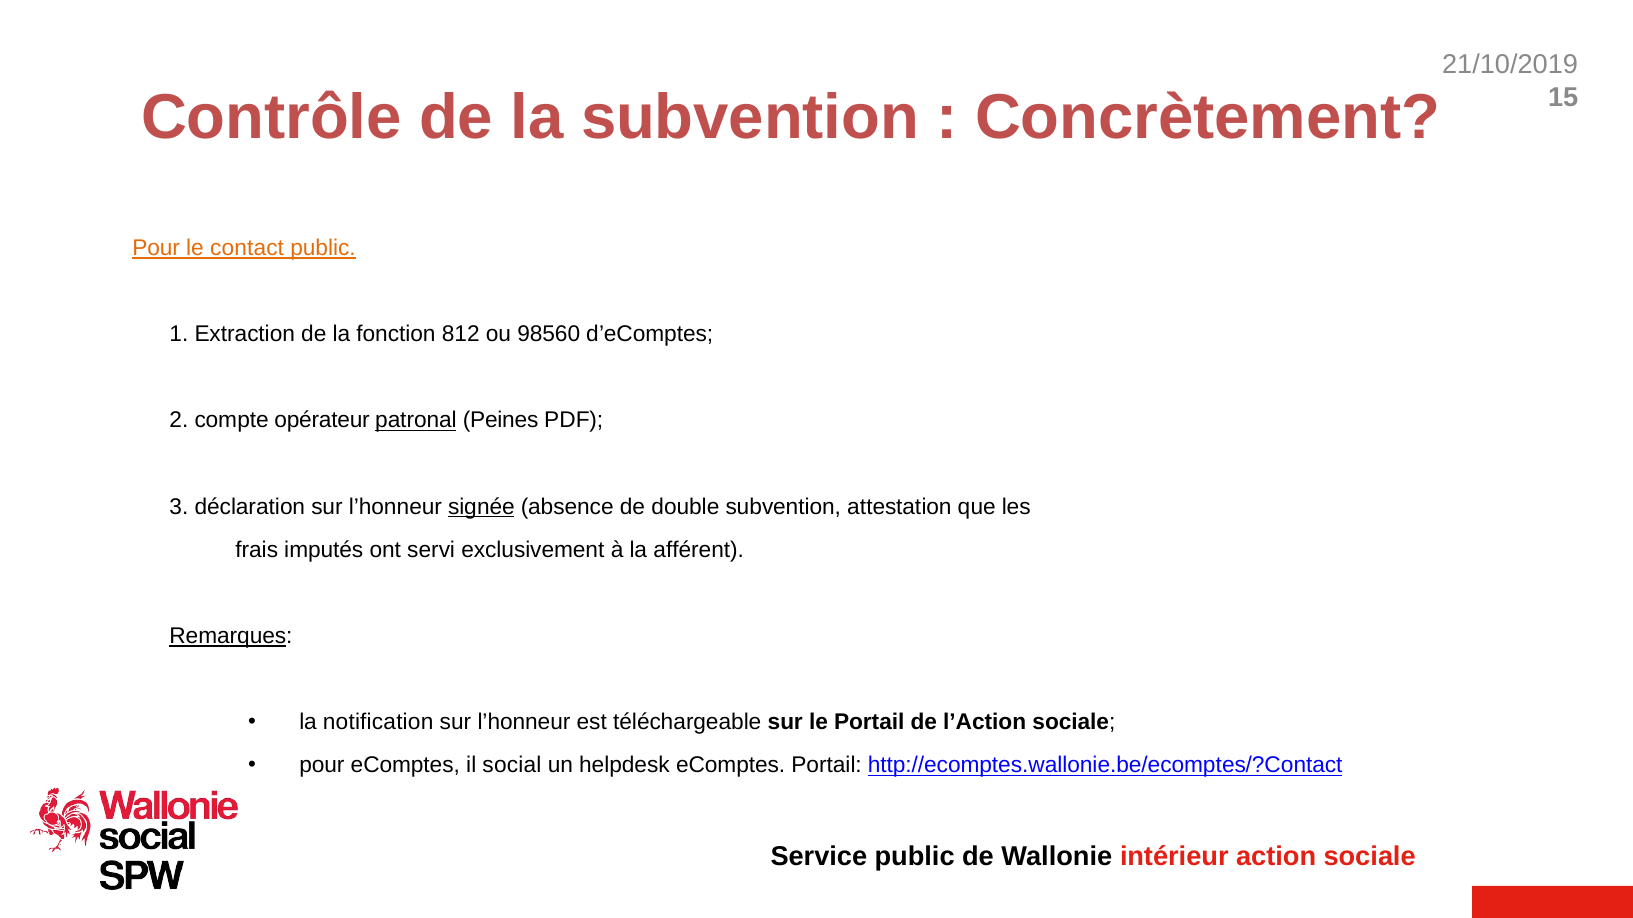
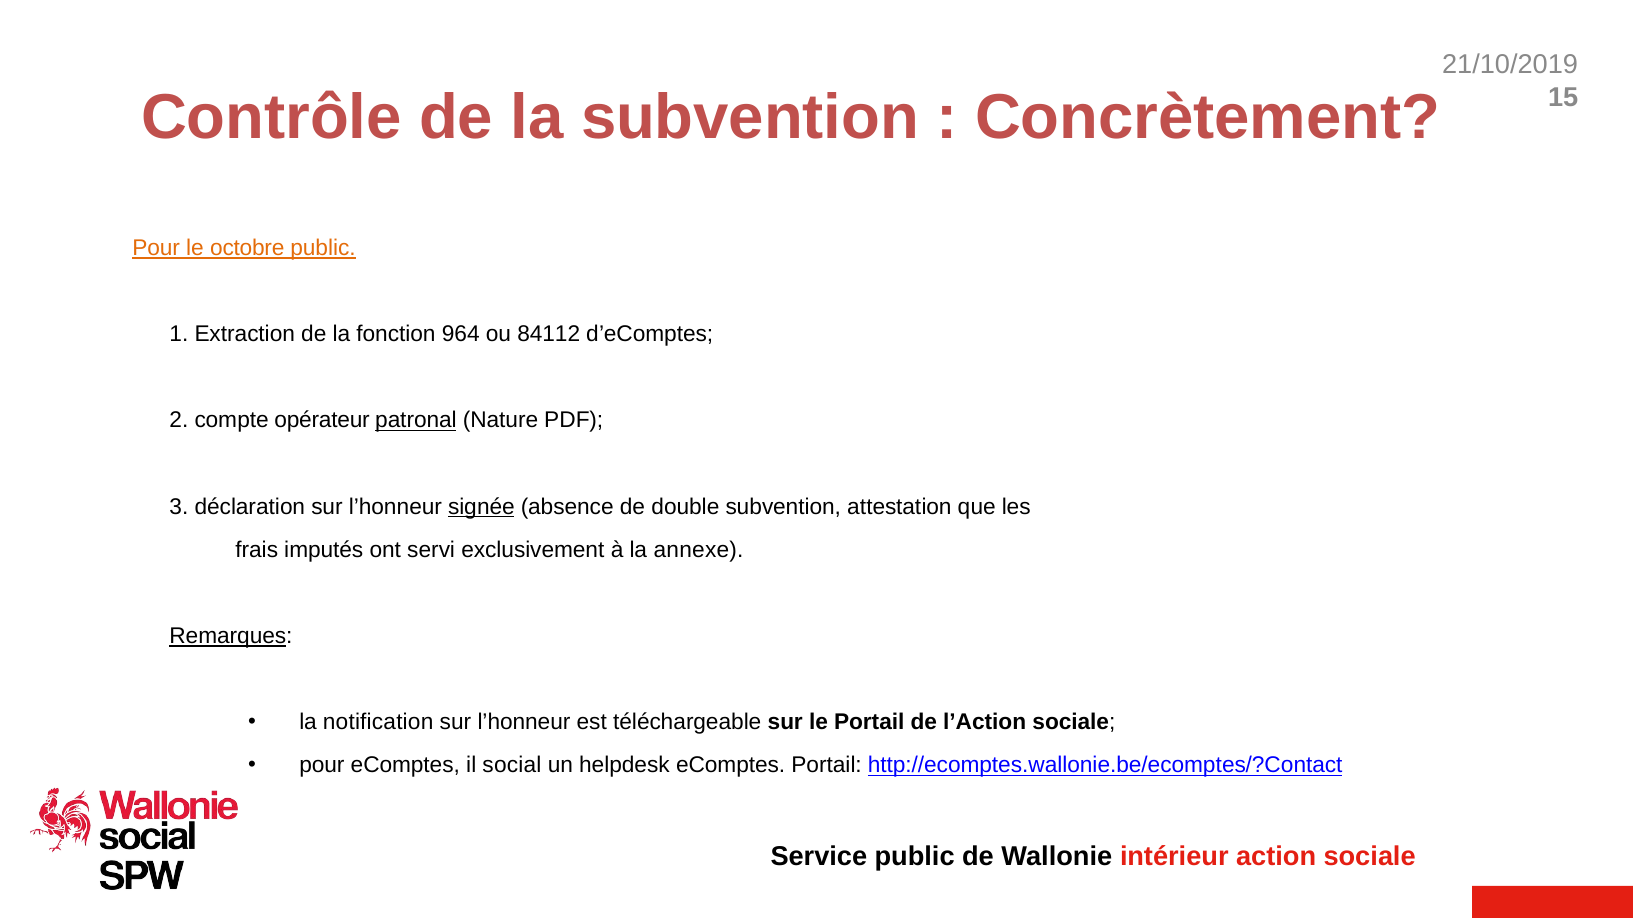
contact: contact -> octobre
812: 812 -> 964
98560: 98560 -> 84112
Peines: Peines -> Nature
afférent: afférent -> annexe
